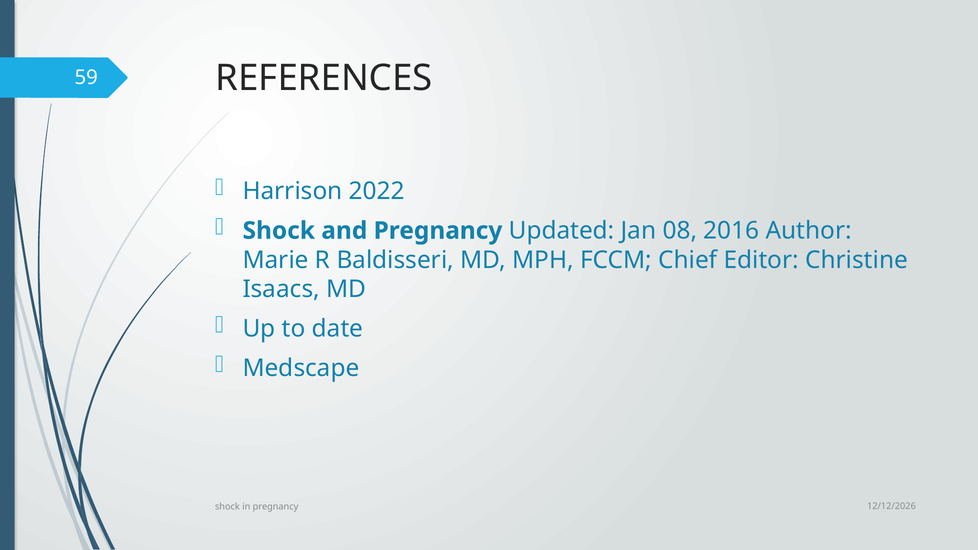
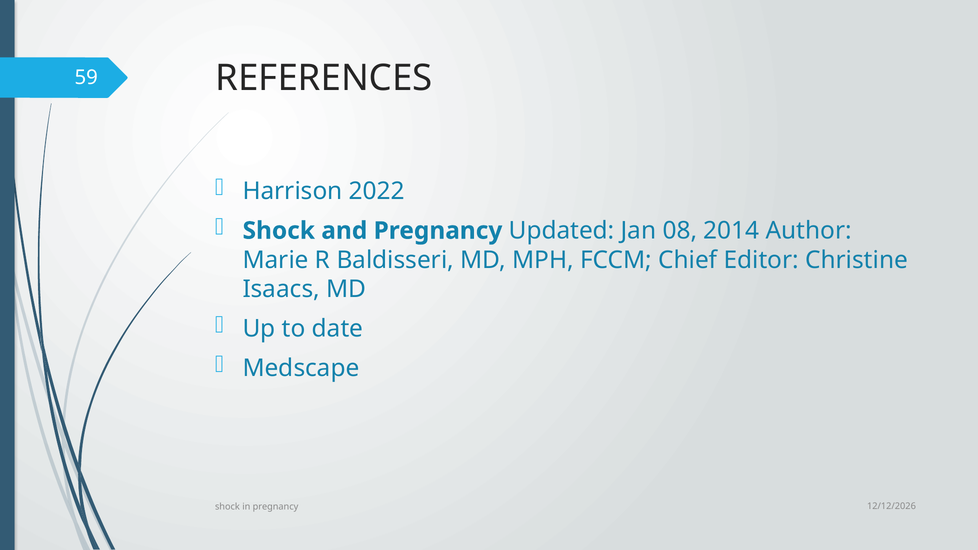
2016: 2016 -> 2014
